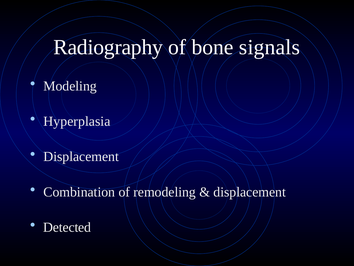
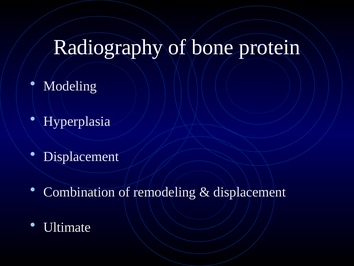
signals: signals -> protein
Detected: Detected -> Ultimate
